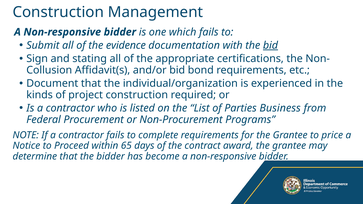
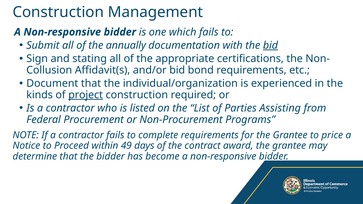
evidence: evidence -> annually
project underline: none -> present
Business: Business -> Assisting
65: 65 -> 49
